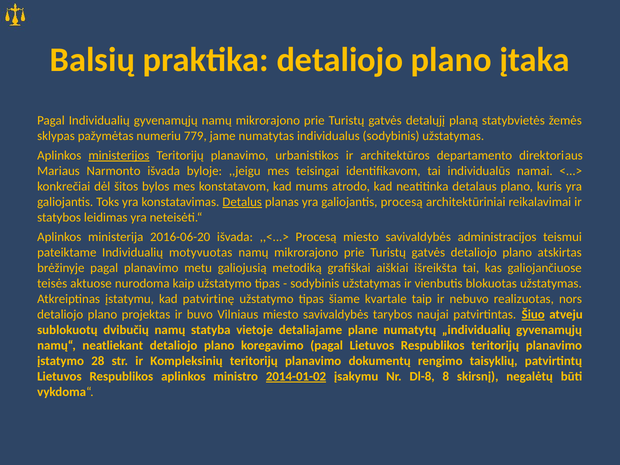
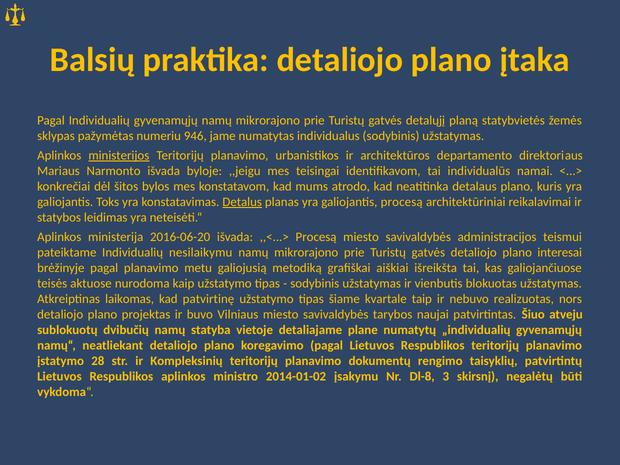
779: 779 -> 946
motyvuotas: motyvuotas -> nesilaikymu
atskirtas: atskirtas -> interesai
įstatymu: įstatymu -> laikomas
Šiuo underline: present -> none
2014-01-02 underline: present -> none
8: 8 -> 3
